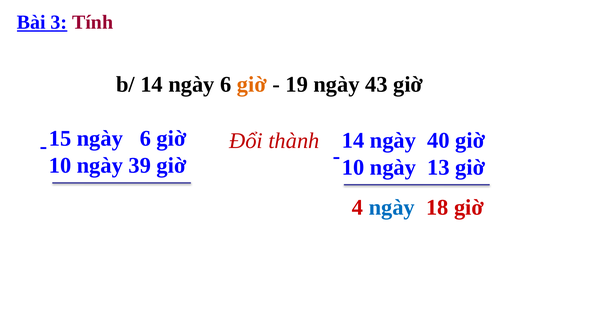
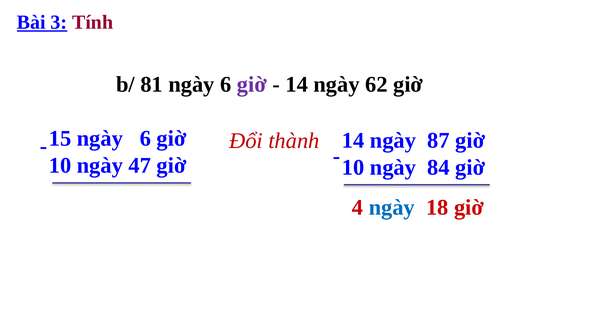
b/ 14: 14 -> 81
giờ at (252, 84) colour: orange -> purple
19 at (297, 84): 19 -> 14
43: 43 -> 62
40: 40 -> 87
39: 39 -> 47
13: 13 -> 84
